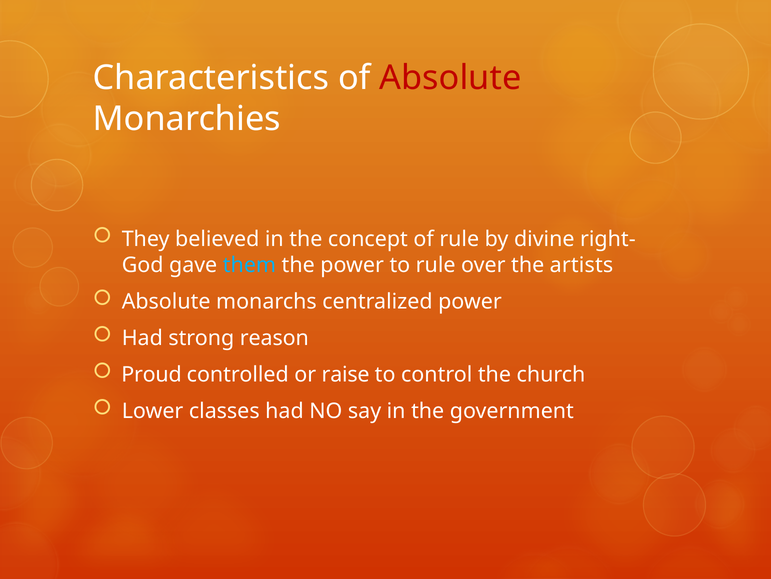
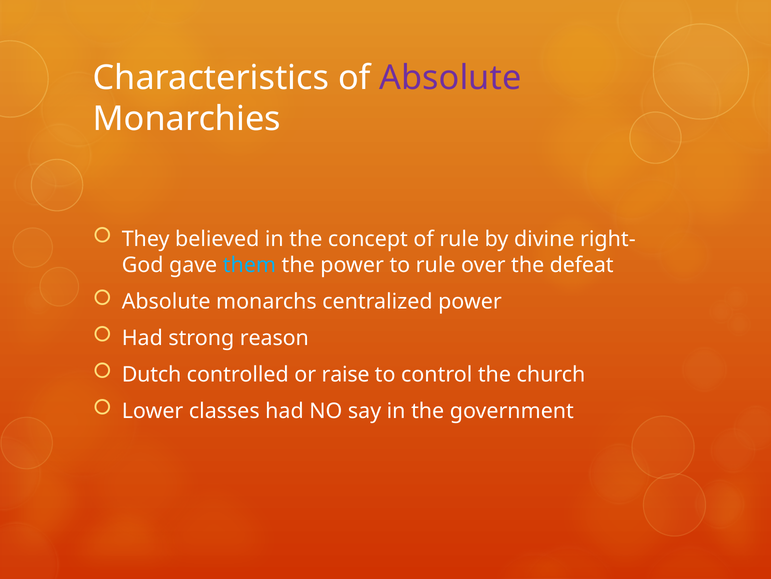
Absolute at (450, 78) colour: red -> purple
artists: artists -> defeat
Proud: Proud -> Dutch
